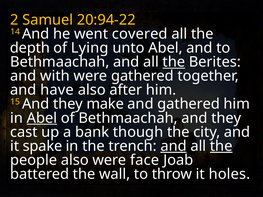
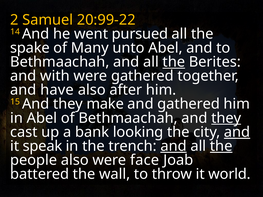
20:94-22: 20:94-22 -> 20:99-22
covered: covered -> pursued
depth: depth -> spake
Lying: Lying -> Many
Abel at (42, 118) underline: present -> none
they at (226, 118) underline: none -> present
though: though -> looking
and at (237, 132) underline: none -> present
spake: spake -> speak
holes: holes -> world
